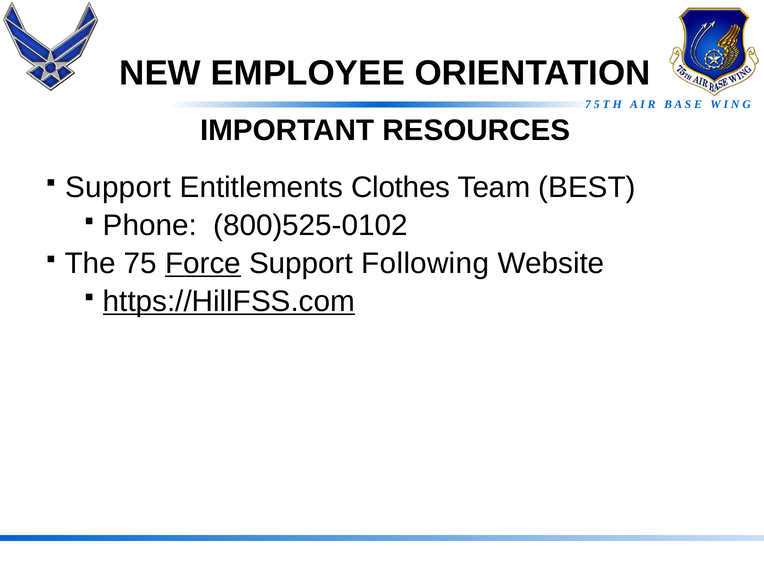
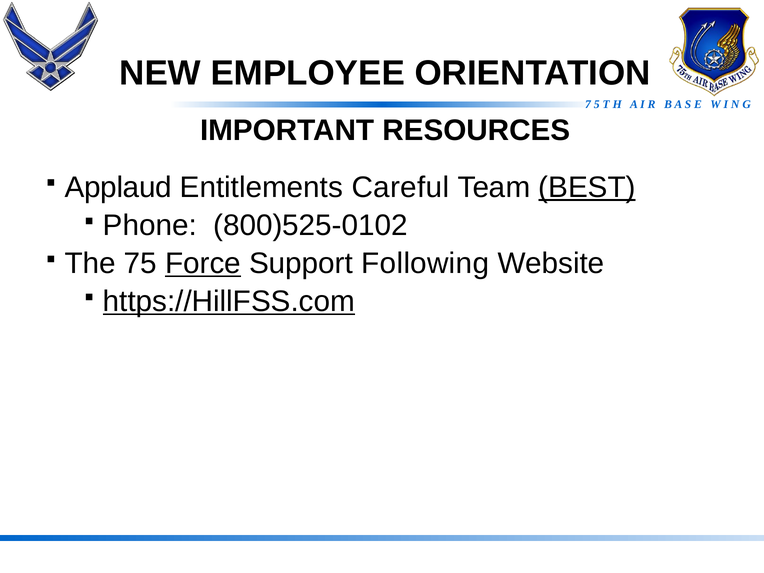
Support at (118, 187): Support -> Applaud
Clothes: Clothes -> Careful
BEST underline: none -> present
